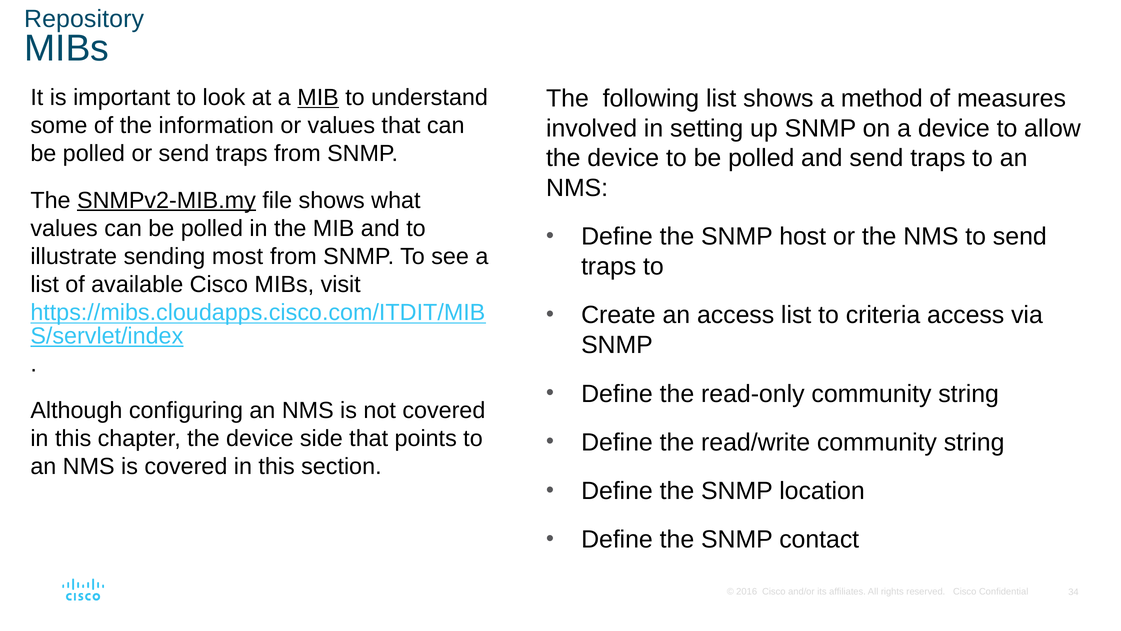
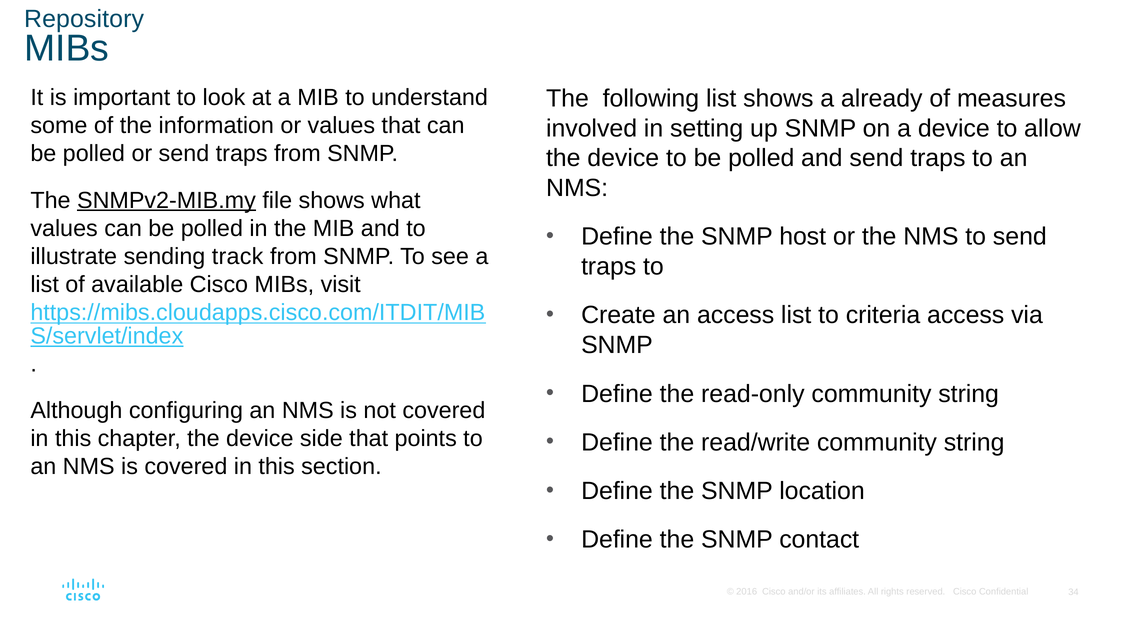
MIB at (318, 97) underline: present -> none
method: method -> already
most: most -> track
